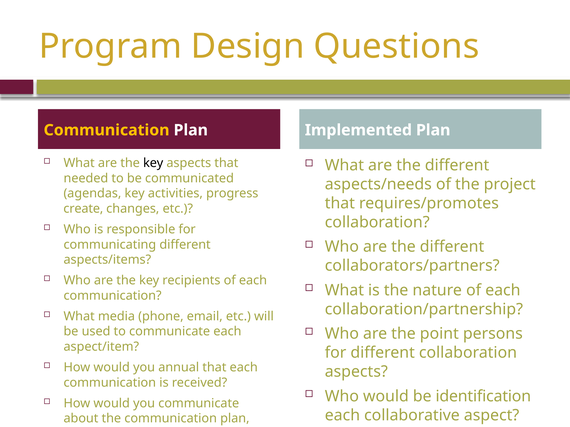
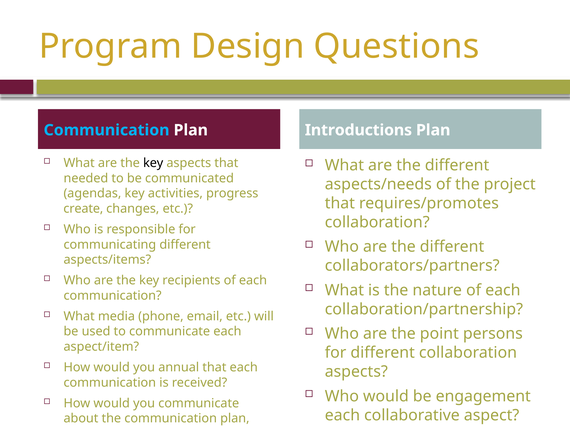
Communication at (107, 130) colour: yellow -> light blue
Implemented: Implemented -> Introductions
identification: identification -> engagement
